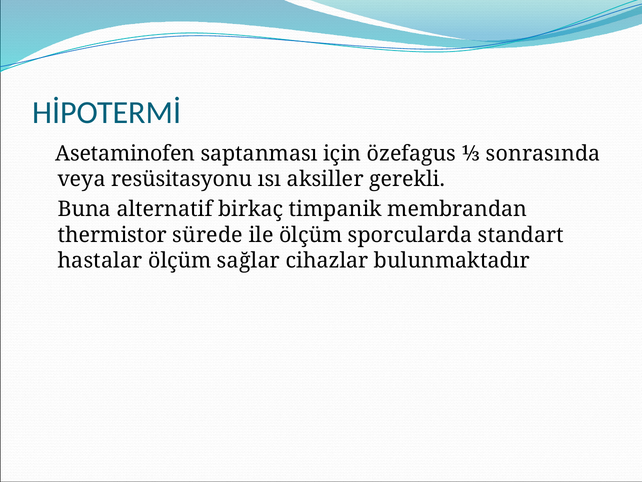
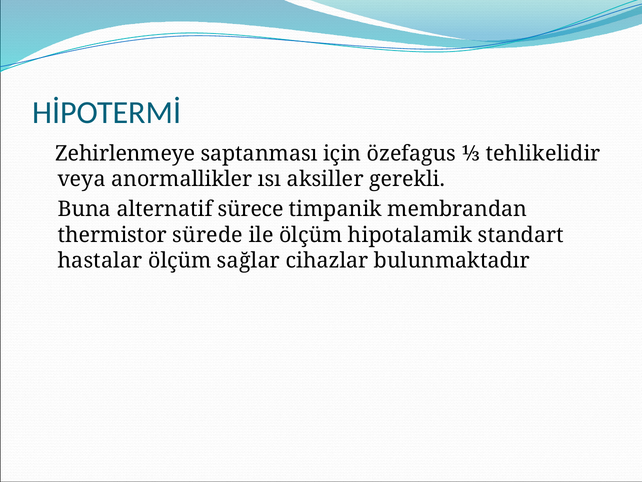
Asetaminofen: Asetaminofen -> Zehirlenmeye
sonrasında: sonrasında -> tehlikelidir
resüsitasyonu: resüsitasyonu -> anormallikler
birkaç: birkaç -> sürece
sporcularda: sporcularda -> hipotalamik
